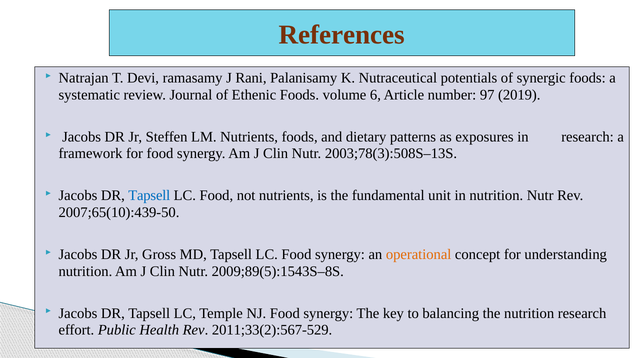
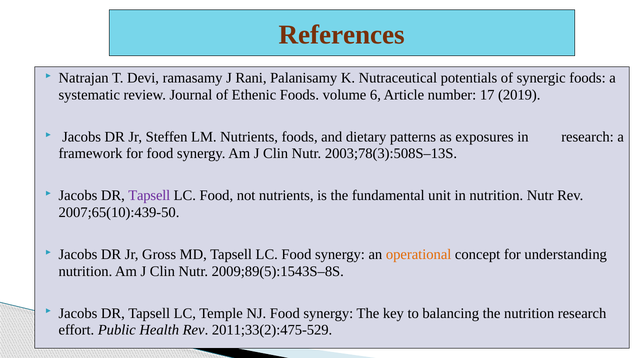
97: 97 -> 17
Tapsell at (149, 196) colour: blue -> purple
2011;33(2):567-529: 2011;33(2):567-529 -> 2011;33(2):475-529
